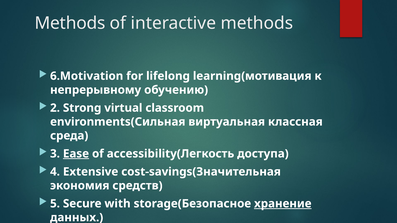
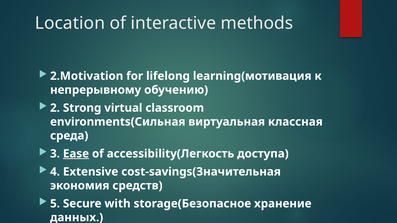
Methods at (70, 23): Methods -> Location
6.Motivation: 6.Motivation -> 2.Motivation
хранение underline: present -> none
